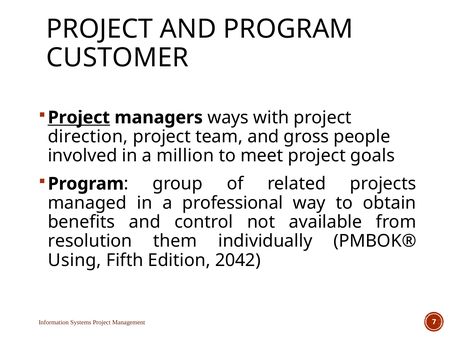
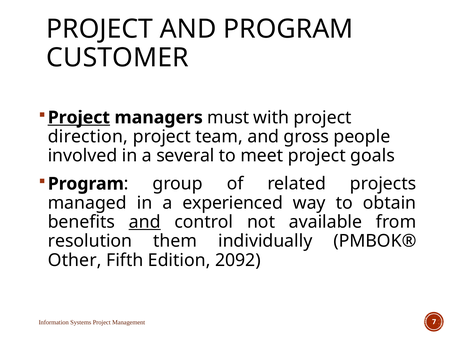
ways: ways -> must
million: million -> several
professional: professional -> experienced
and at (145, 221) underline: none -> present
Using: Using -> Other
2042: 2042 -> 2092
